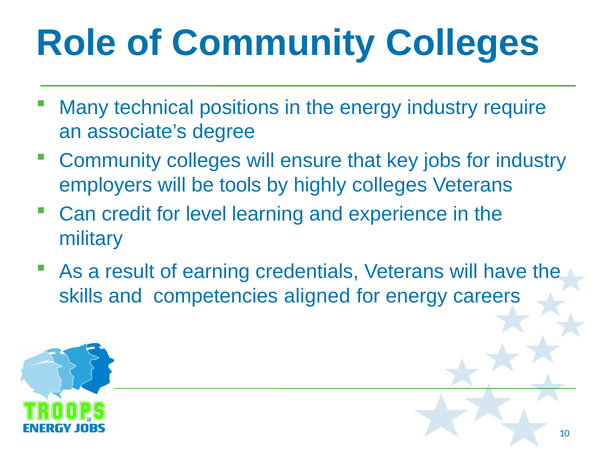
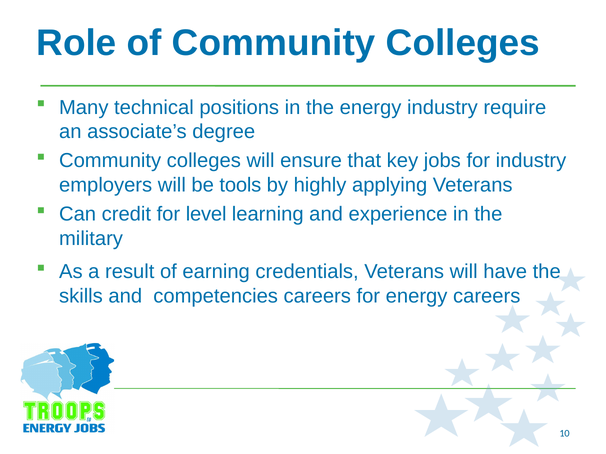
highly colleges: colleges -> applying
competencies aligned: aligned -> careers
